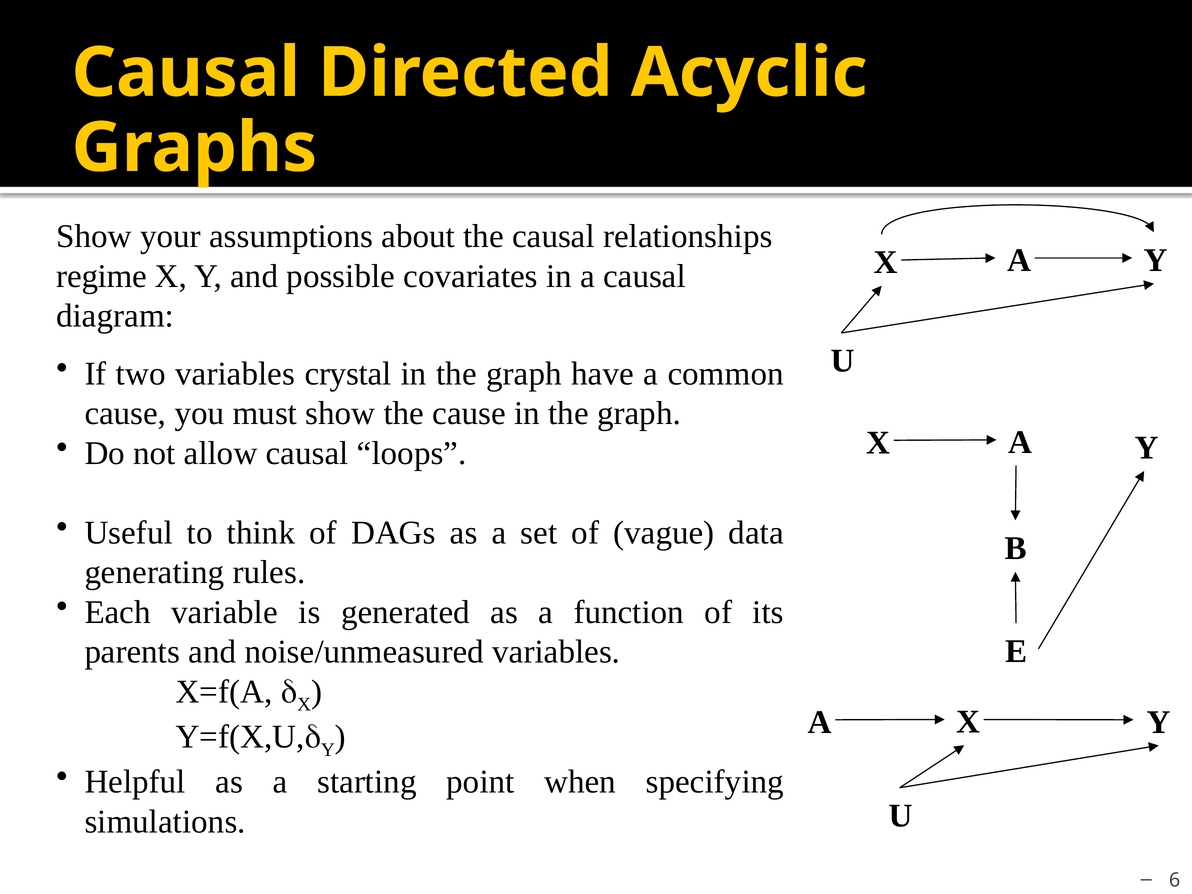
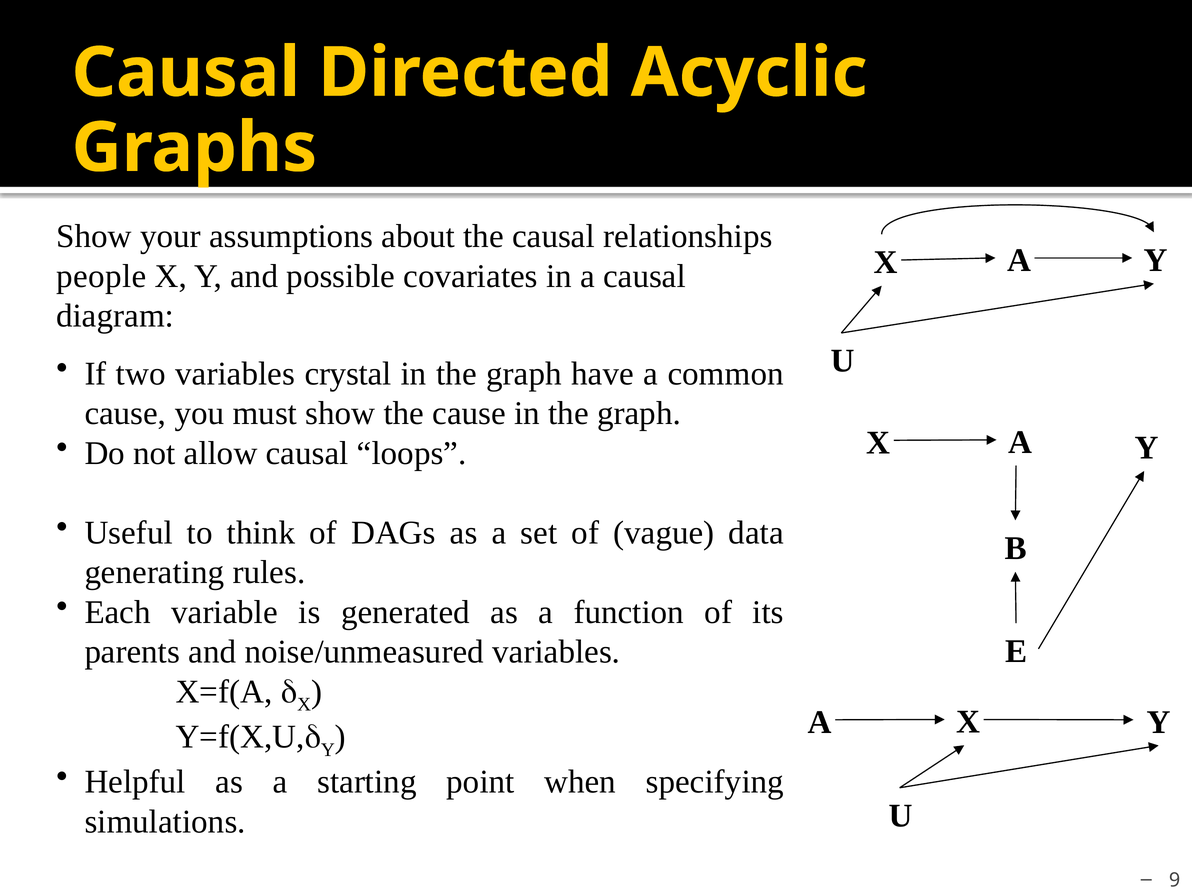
regime: regime -> people
6: 6 -> 9
